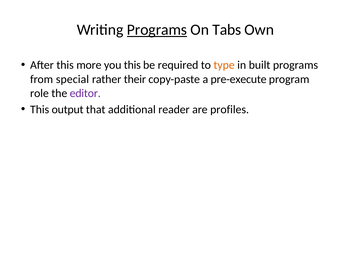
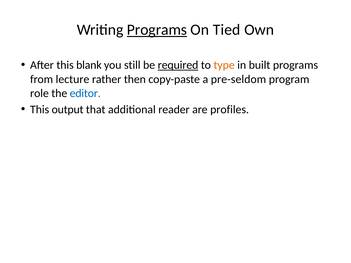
Tabs: Tabs -> Tied
more: more -> blank
you this: this -> still
required underline: none -> present
special: special -> lecture
their: their -> then
pre-execute: pre-execute -> pre-seldom
editor colour: purple -> blue
